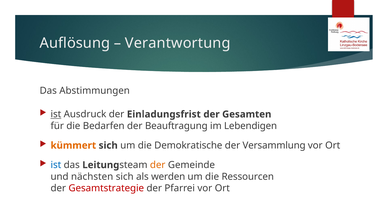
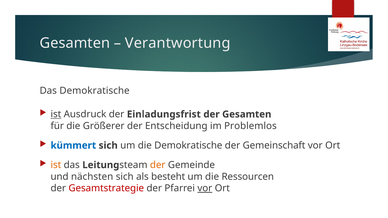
Auflösung at (75, 43): Auflösung -> Gesamten
Das Abstimmungen: Abstimmungen -> Demokratische
Bedarfen: Bedarfen -> Größerer
Beauftragung: Beauftragung -> Entscheidung
Lebendigen: Lebendigen -> Problemlos
kümmert colour: orange -> blue
Versammlung: Versammlung -> Gemeinschaft
ist at (56, 165) colour: blue -> orange
werden: werden -> besteht
vor at (205, 188) underline: none -> present
